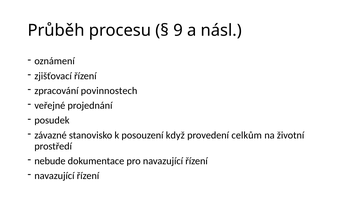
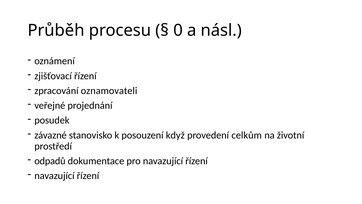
9: 9 -> 0
povinnostech: povinnostech -> oznamovateli
nebude: nebude -> odpadů
